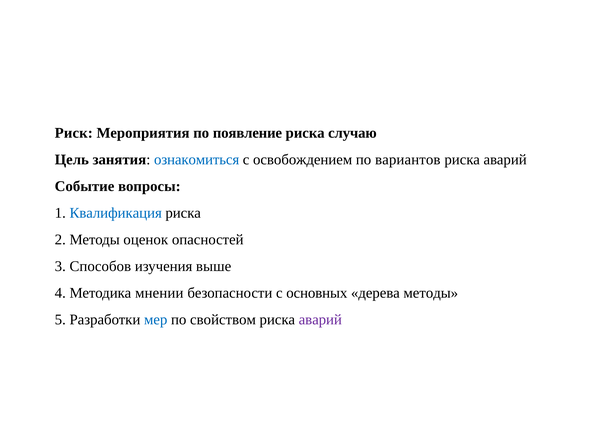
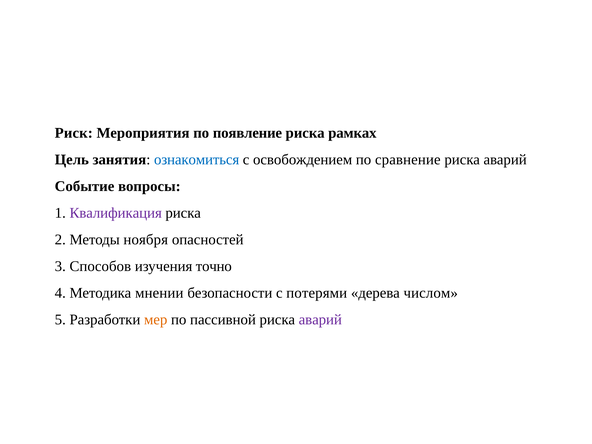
случаю: случаю -> рамках
вариантов: вариантов -> сравнение
Квалификация colour: blue -> purple
оценок: оценок -> ноября
выше: выше -> точно
основных: основных -> потерями
дерева методы: методы -> числом
мер colour: blue -> orange
свойством: свойством -> пассивной
